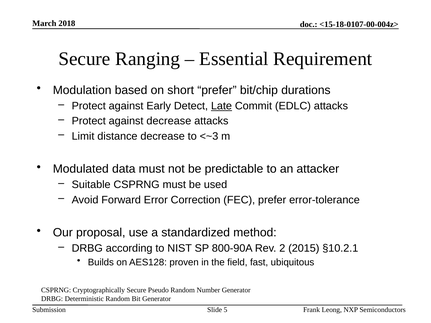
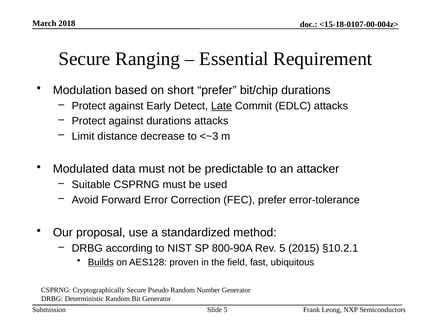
against decrease: decrease -> durations
Rev 2: 2 -> 5
Builds underline: none -> present
